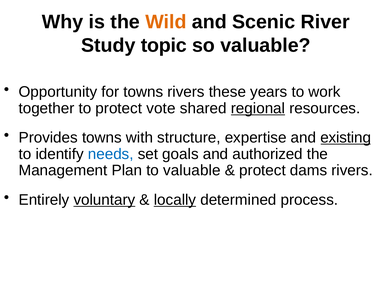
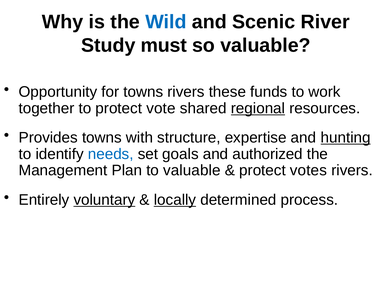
Wild colour: orange -> blue
topic: topic -> must
years: years -> funds
existing: existing -> hunting
dams: dams -> votes
